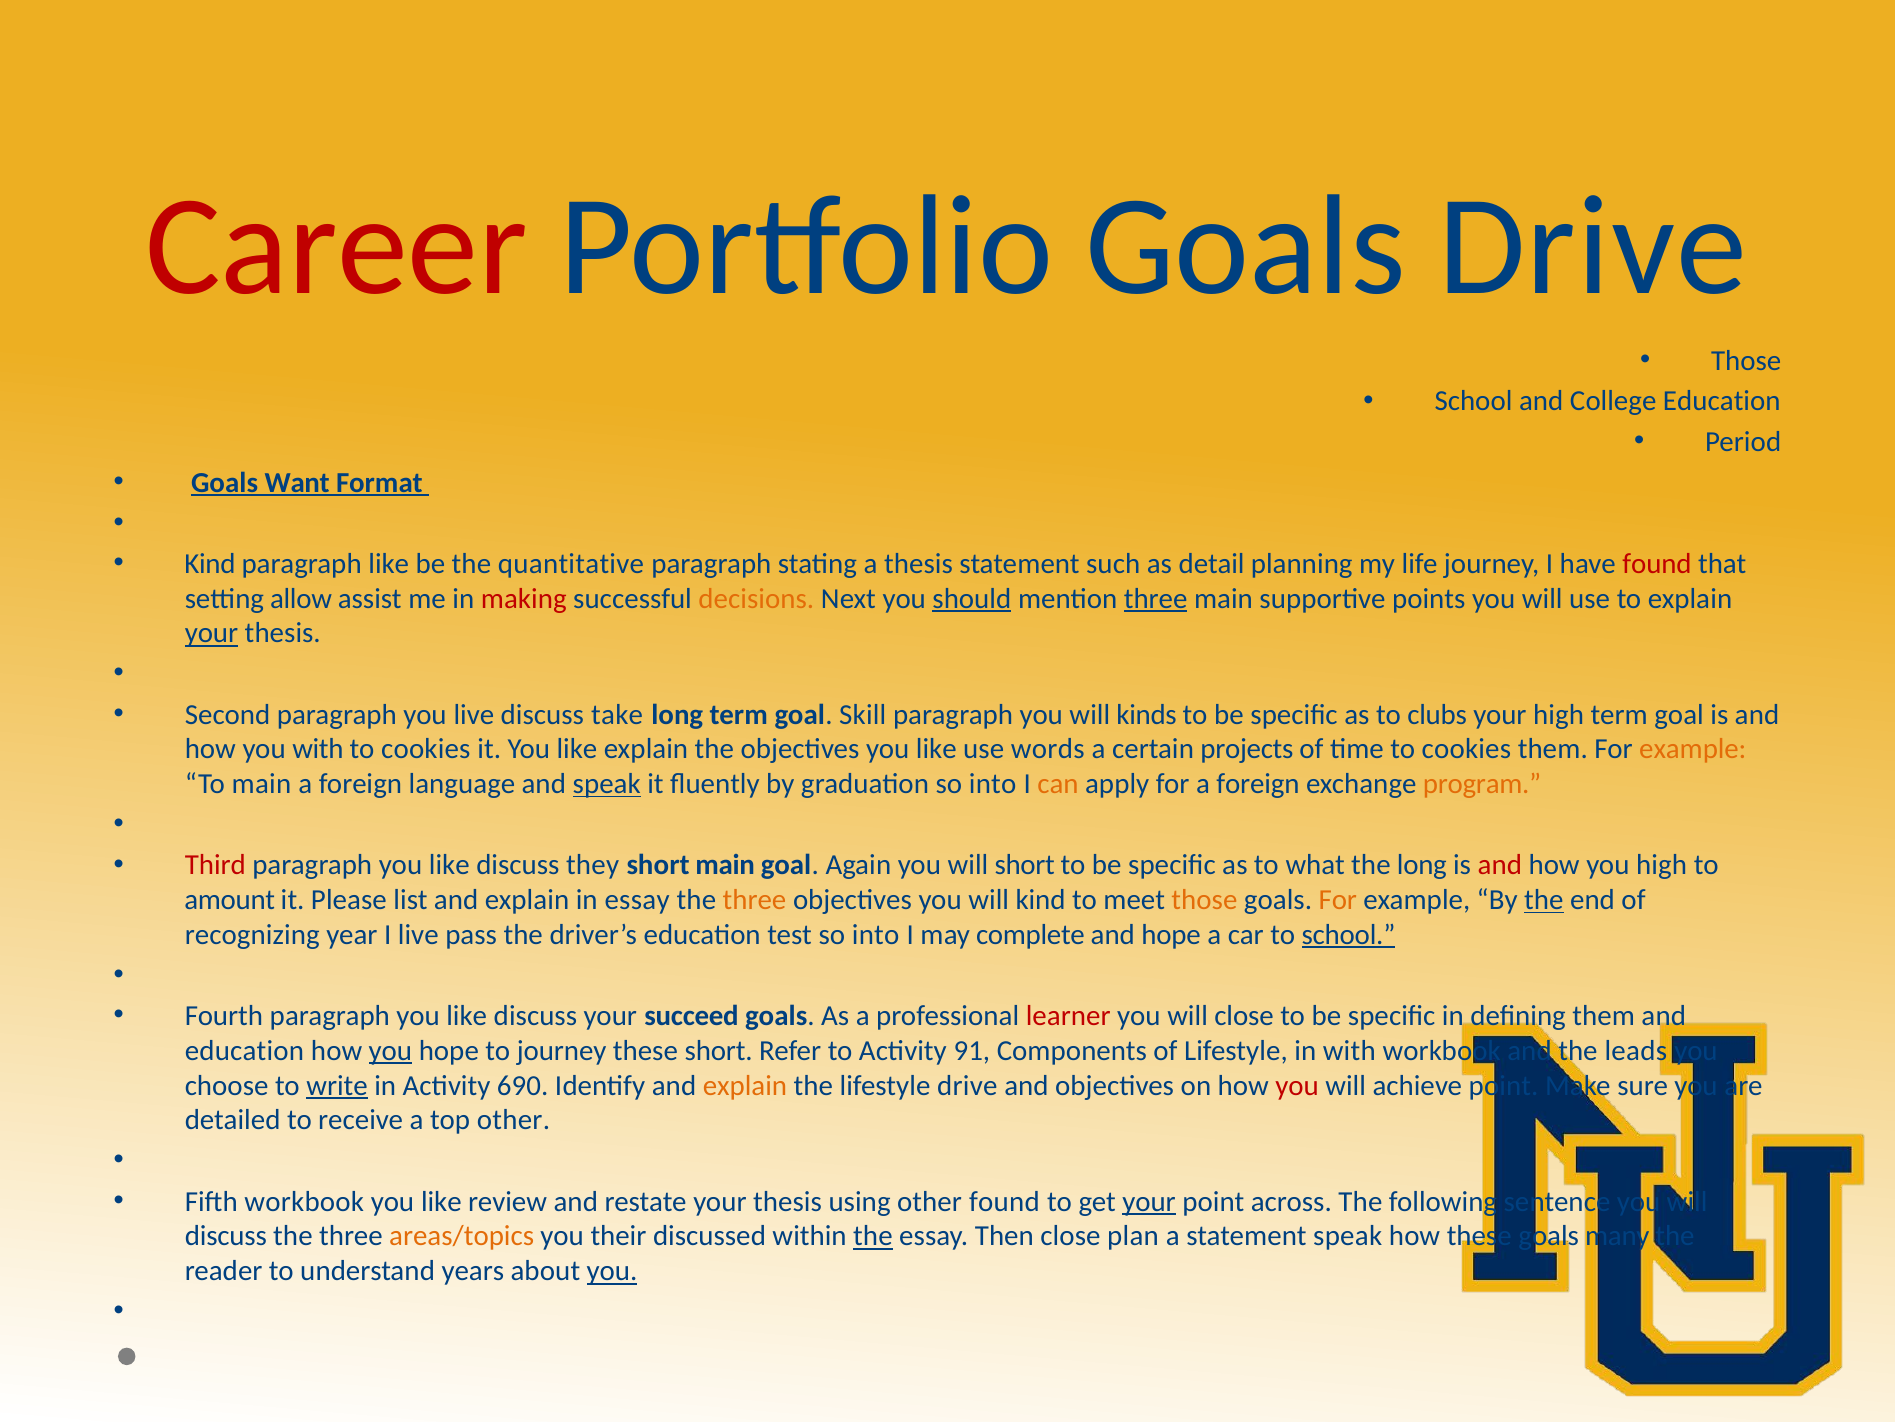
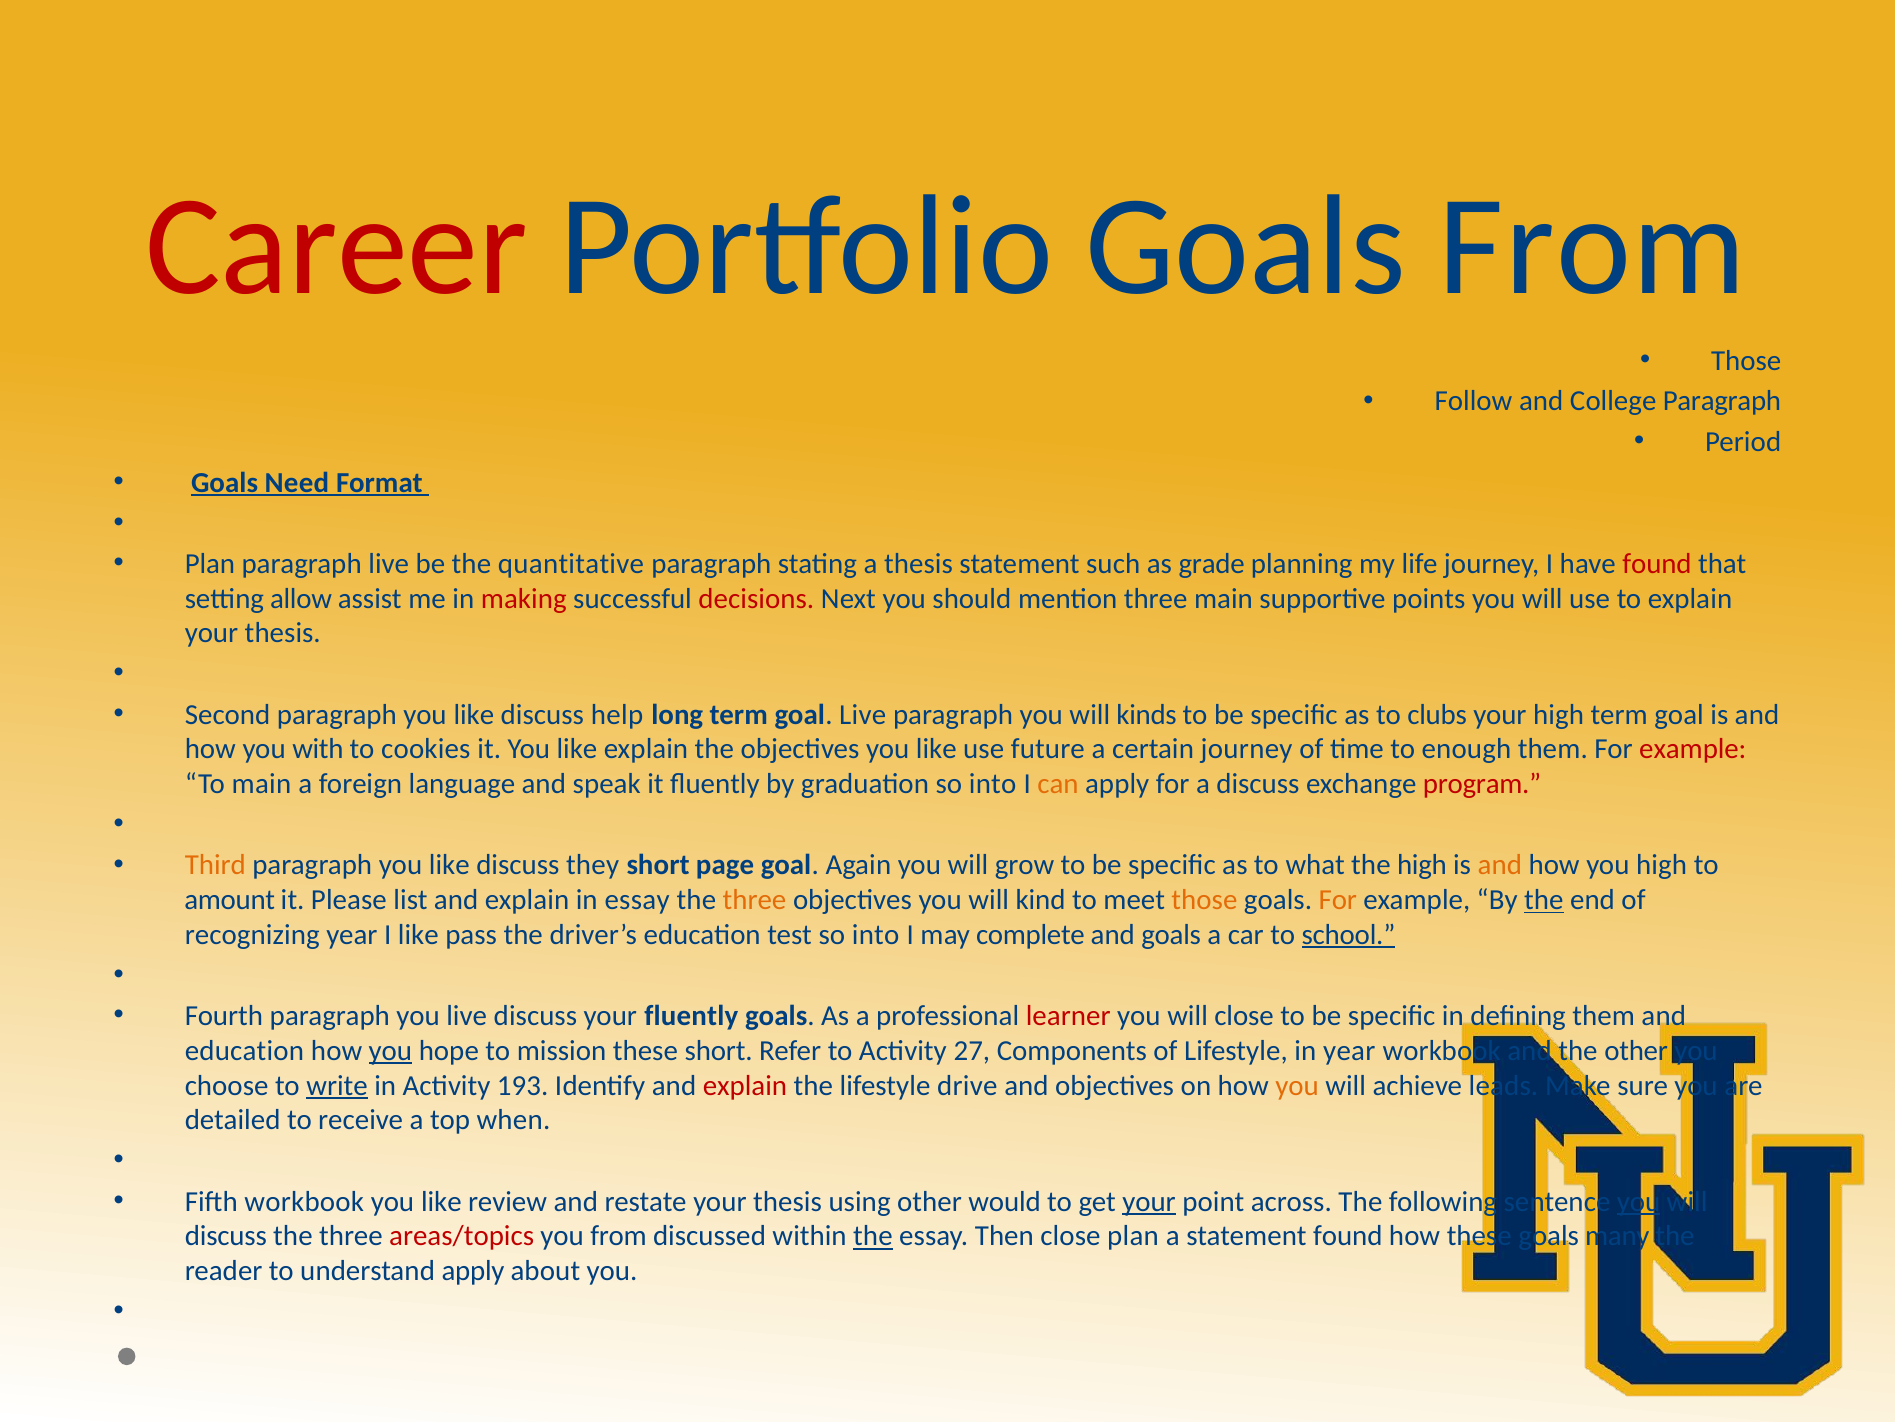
Goals Drive: Drive -> From
School at (1473, 401): School -> Follow
College Education: Education -> Paragraph
Want: Want -> Need
Kind at (210, 563): Kind -> Plan
paragraph like: like -> live
detail: detail -> grade
decisions colour: orange -> red
should underline: present -> none
three at (1156, 598) underline: present -> none
your at (211, 633) underline: present -> none
Second paragraph you live: live -> like
take: take -> help
goal Skill: Skill -> Live
words: words -> future
certain projects: projects -> journey
time to cookies: cookies -> enough
example at (1693, 749) colour: orange -> red
speak at (607, 784) underline: present -> none
for a foreign: foreign -> discuss
program colour: orange -> red
Third colour: red -> orange
short main: main -> page
will short: short -> grow
the long: long -> high
and at (1500, 865) colour: red -> orange
I live: live -> like
and hope: hope -> goals
Fourth paragraph you like: like -> live
your succeed: succeed -> fluently
to journey: journey -> mission
91: 91 -> 27
in with: with -> year
the leads: leads -> other
690: 690 -> 193
explain at (745, 1085) colour: orange -> red
you at (1297, 1085) colour: red -> orange
achieve point: point -> leads
top other: other -> when
other found: found -> would
you at (1639, 1201) underline: none -> present
areas/topics colour: orange -> red
you their: their -> from
statement speak: speak -> found
understand years: years -> apply
you at (612, 1271) underline: present -> none
